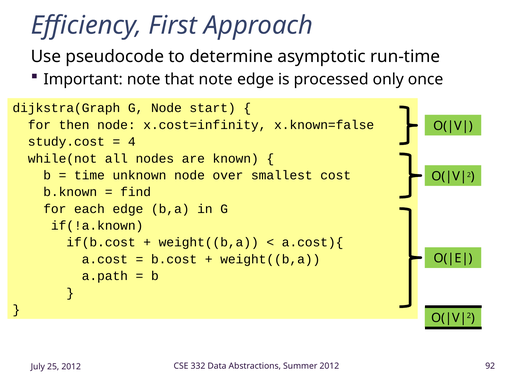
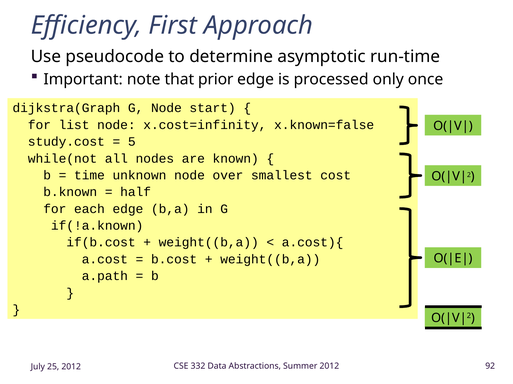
that note: note -> prior
then: then -> list
4: 4 -> 5
find: find -> half
